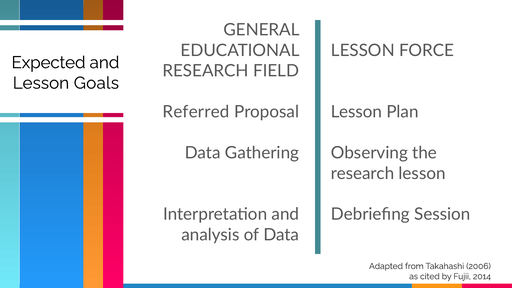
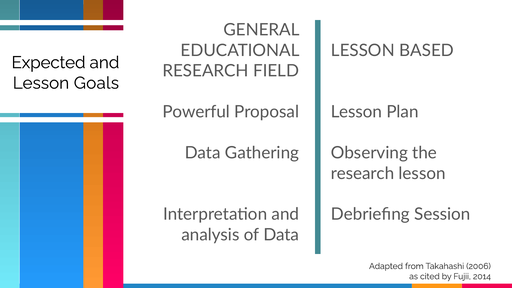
FORCE: FORCE -> BASED
Referred: Referred -> Powerful
